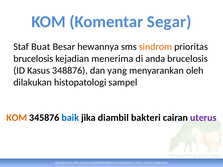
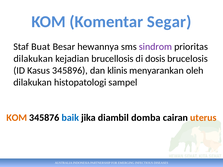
sindrom colour: orange -> purple
brucelosis at (33, 59): brucelosis -> dilakukan
menerima: menerima -> brucellosis
anda: anda -> dosis
348876: 348876 -> 345896
yang: yang -> klinis
bakteri: bakteri -> domba
uterus colour: purple -> orange
